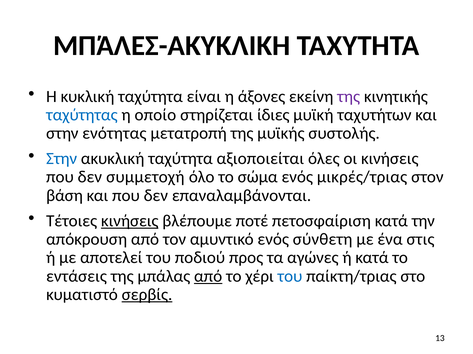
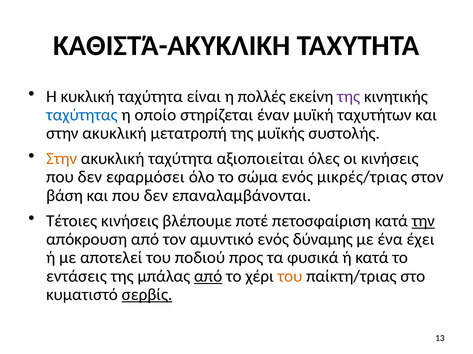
ΜΠΆΛΕΣ-ΑΚΥΚΛΙΚΗ: ΜΠΆΛΕΣ-ΑΚΥΚΛΙΚΗ -> ΚΑΘΙΣΤΆ-ΑΚΥΚΛΙΚΗ
άξονες: άξονες -> πολλές
ίδιες: ίδιες -> έναν
ενότητας at (114, 133): ενότητας -> ακυκλική
Στην at (62, 159) colour: blue -> orange
συμμετοχή: συμμετοχή -> εφαρμόσει
κινήσεις at (130, 221) underline: present -> none
την underline: none -> present
σύνθετη: σύνθετη -> δύναμης
στις: στις -> έχει
αγώνες: αγώνες -> φυσικά
του at (290, 277) colour: blue -> orange
